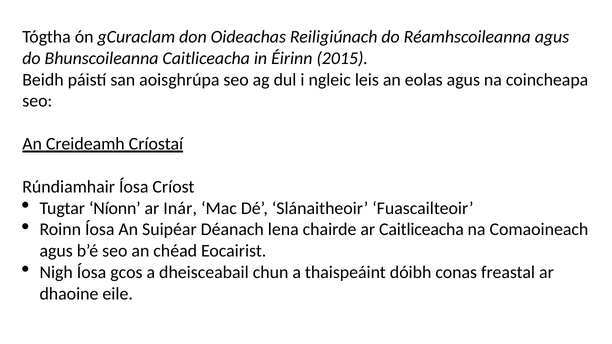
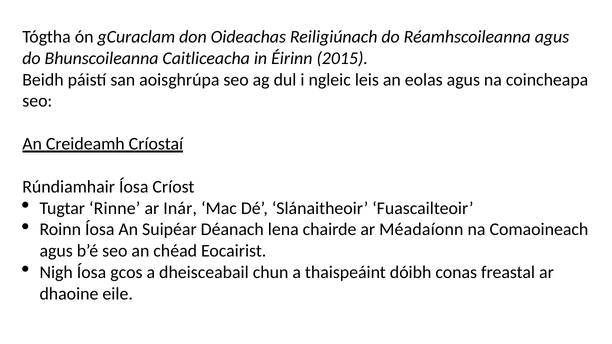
Níonn: Níonn -> Rinne
ar Caitliceacha: Caitliceacha -> Méadaíonn
